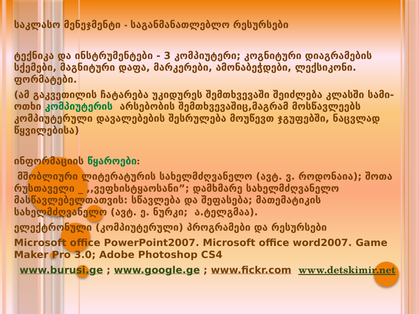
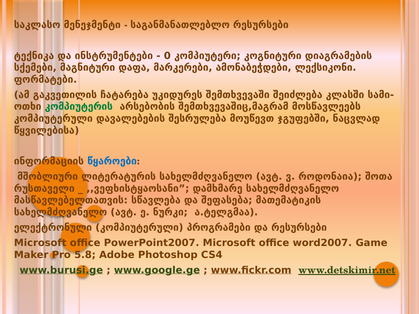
3: 3 -> 0
წყაროები colour: green -> blue
3.0: 3.0 -> 5.8
